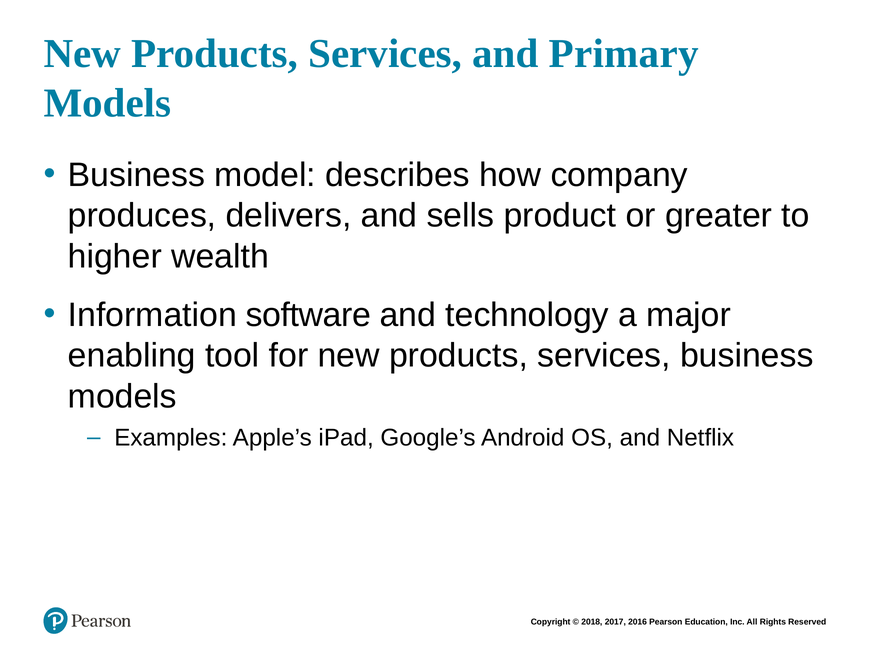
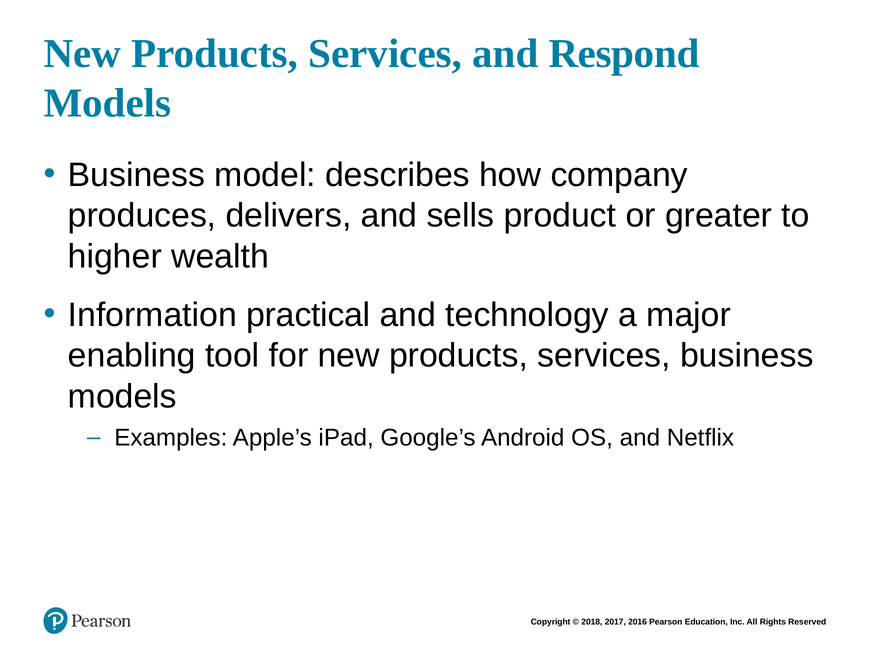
Primary: Primary -> Respond
software: software -> practical
